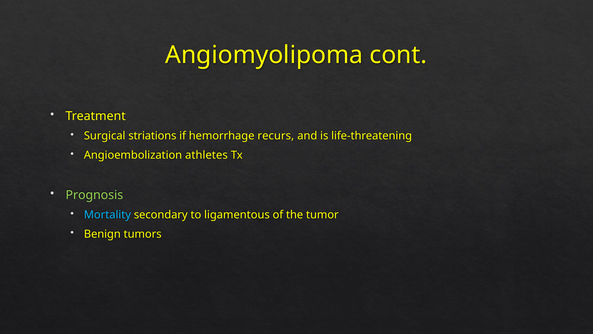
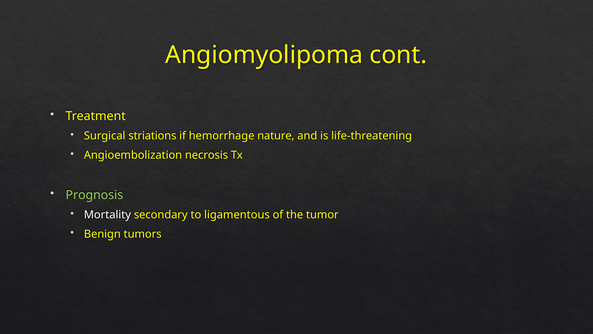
recurs: recurs -> nature
athletes: athletes -> necrosis
Mortality colour: light blue -> white
